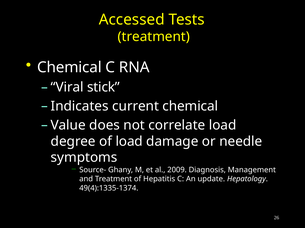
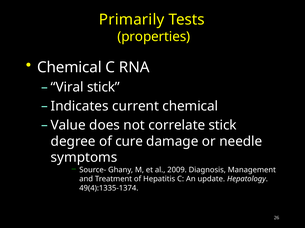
Accessed: Accessed -> Primarily
treatment at (154, 37): treatment -> properties
correlate load: load -> stick
of load: load -> cure
